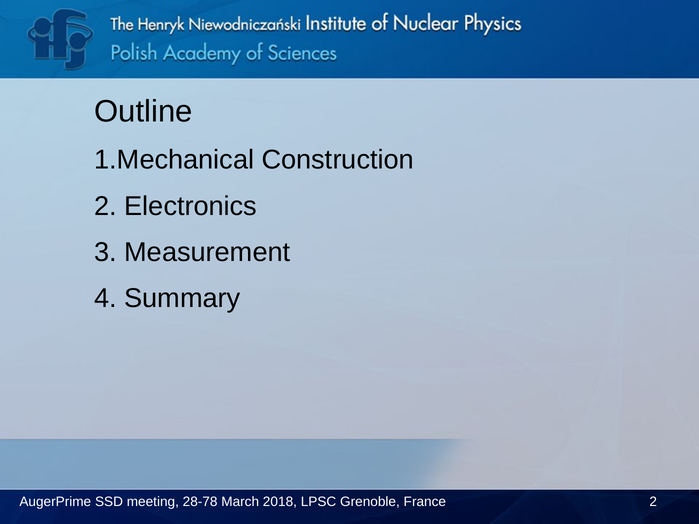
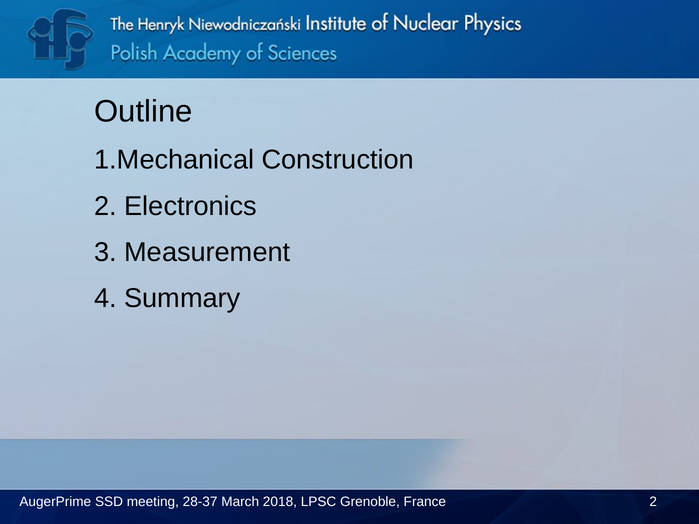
28-78: 28-78 -> 28-37
